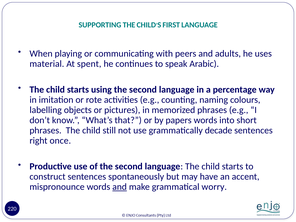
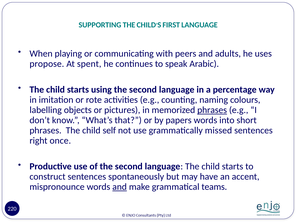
material: material -> propose
phrases at (212, 110) underline: none -> present
still: still -> self
decade: decade -> missed
worry: worry -> teams
